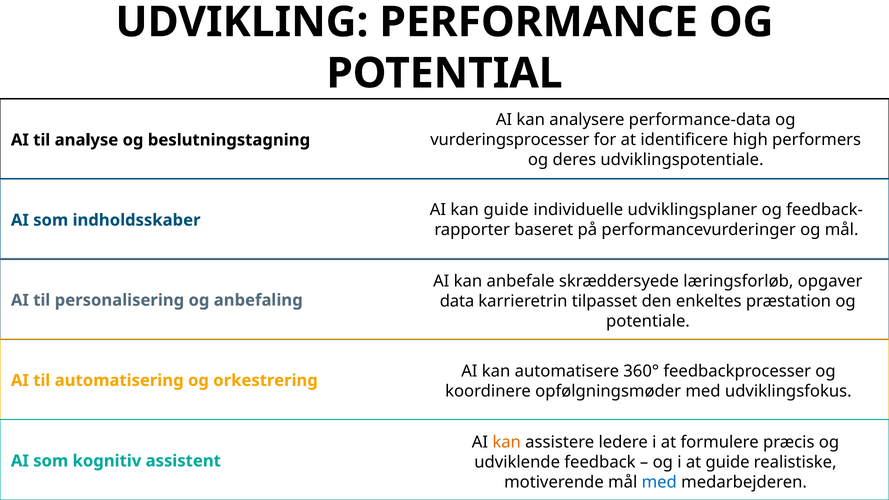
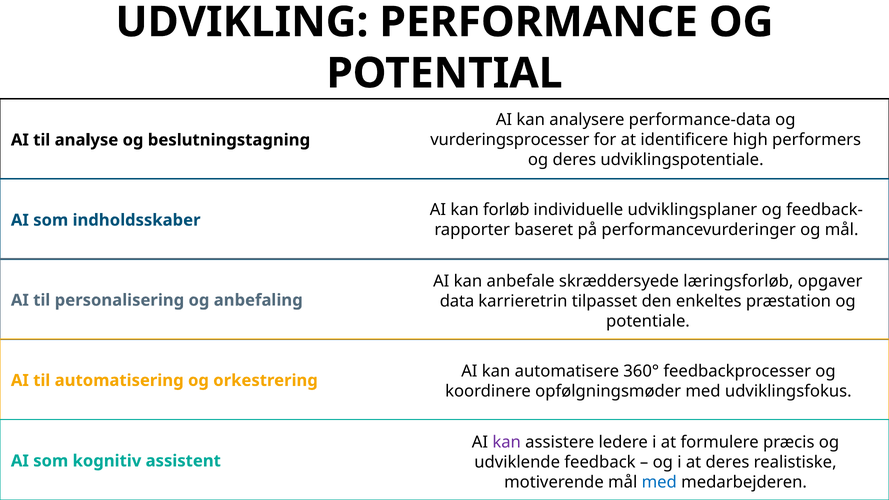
kan guide: guide -> forløb
kan at (507, 442) colour: orange -> purple
at guide: guide -> deres
